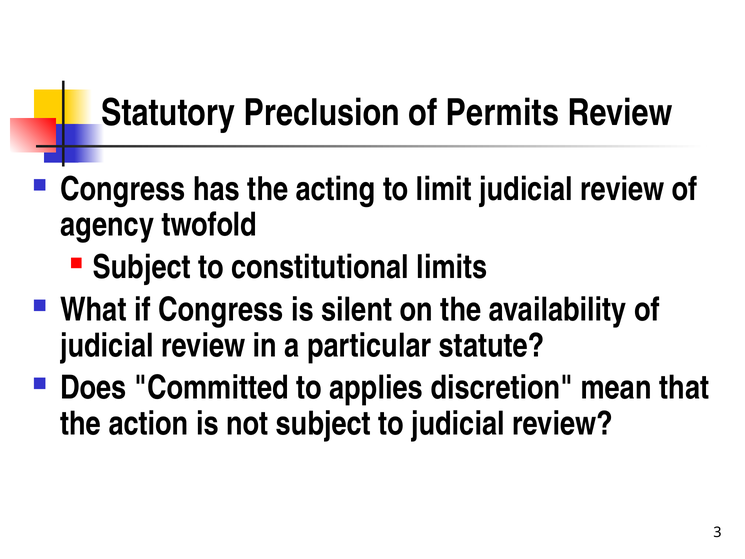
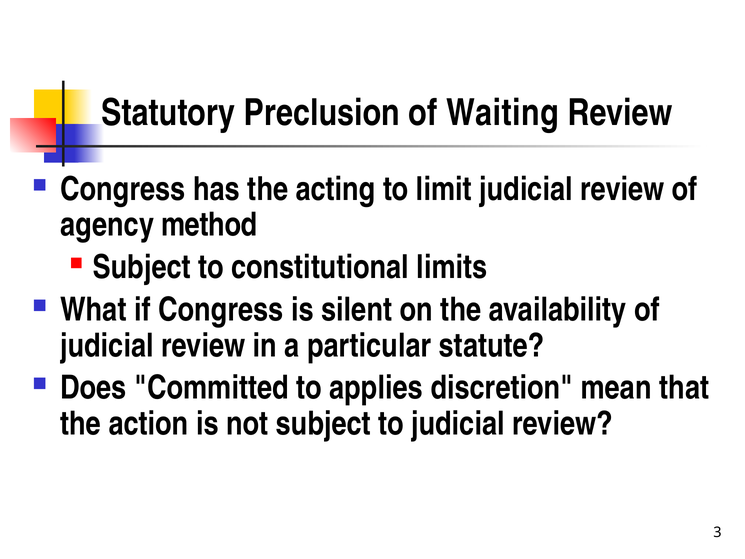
Permits: Permits -> Waiting
twofold: twofold -> method
